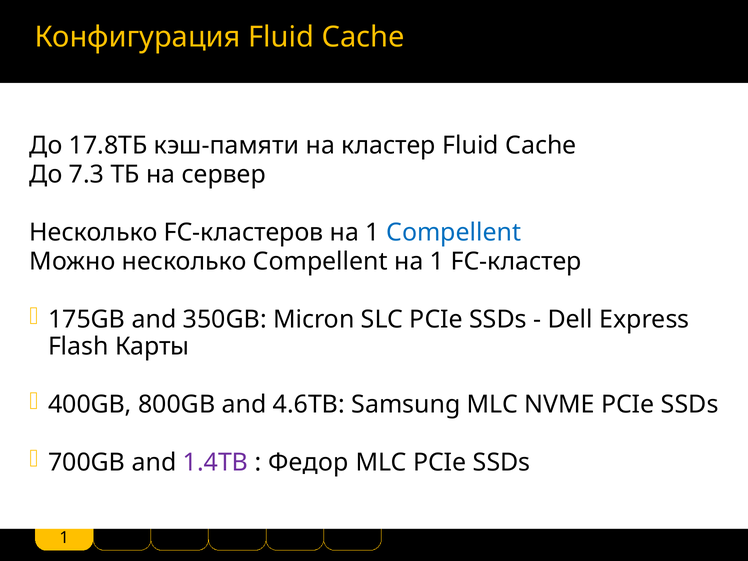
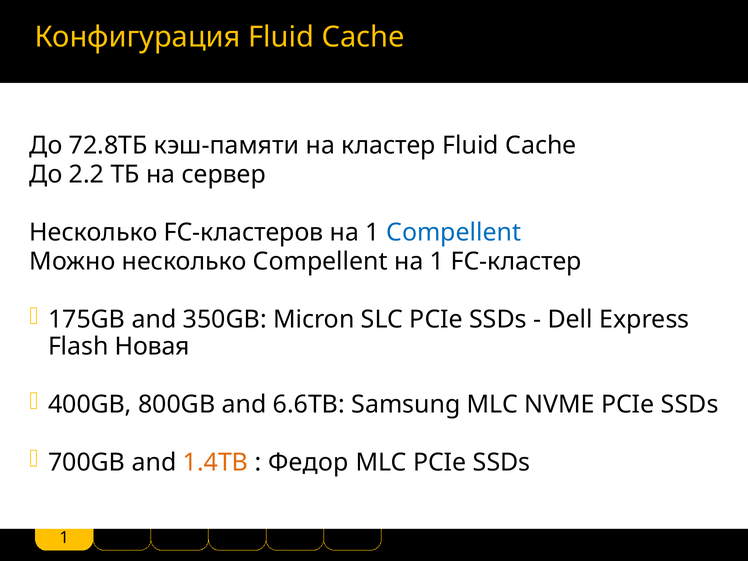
17.8ТБ: 17.8ТБ -> 72.8ТБ
7.3: 7.3 -> 2.2
Карты: Карты -> Новая
4.6TB: 4.6TB -> 6.6TB
1.4TB colour: purple -> orange
